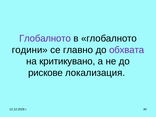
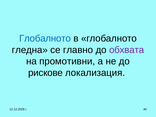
Глобалното at (45, 38) colour: purple -> blue
години: години -> гледна
критикувано: критикувано -> промотивни
